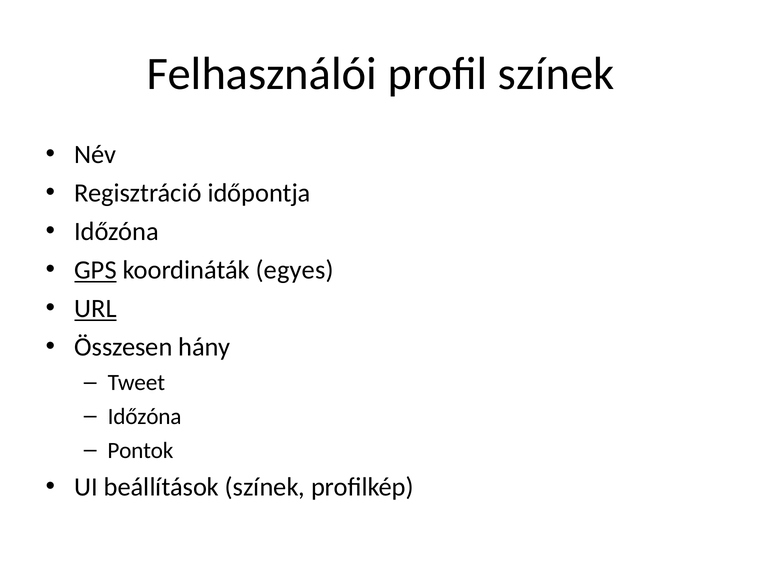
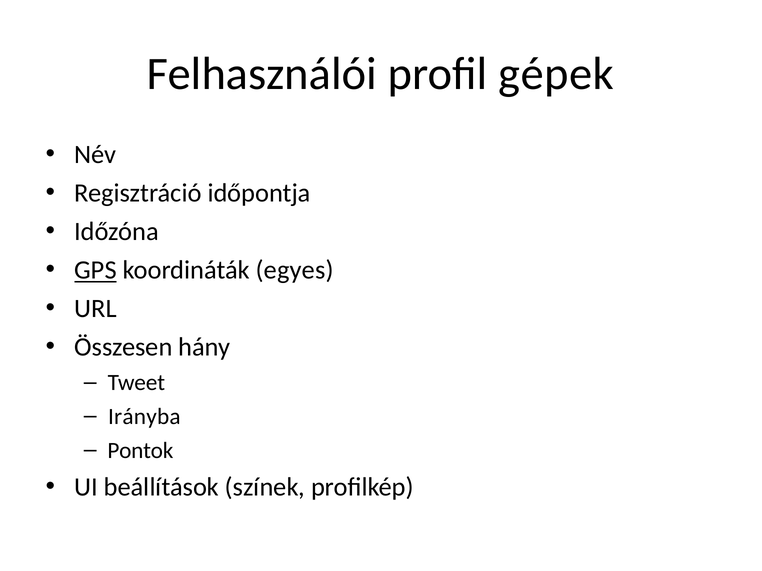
profil színek: színek -> gépek
URL underline: present -> none
Időzóna at (145, 417): Időzóna -> Irányba
